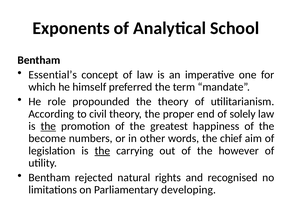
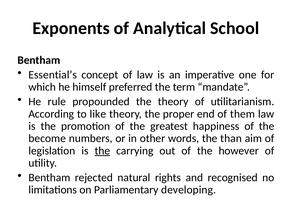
role: role -> rule
civil: civil -> like
solely: solely -> them
the at (48, 126) underline: present -> none
chief: chief -> than
